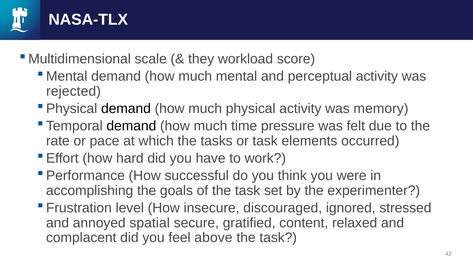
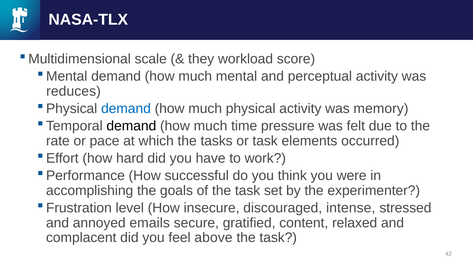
rejected: rejected -> reduces
demand at (126, 109) colour: black -> blue
ignored: ignored -> intense
spatial: spatial -> emails
